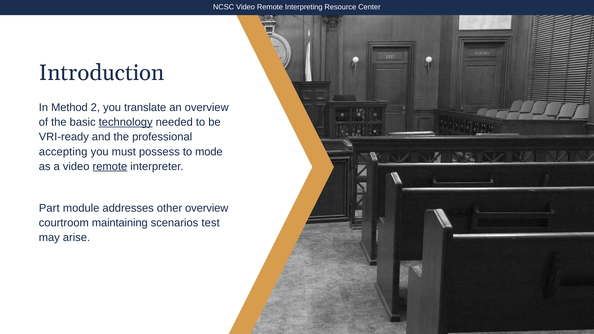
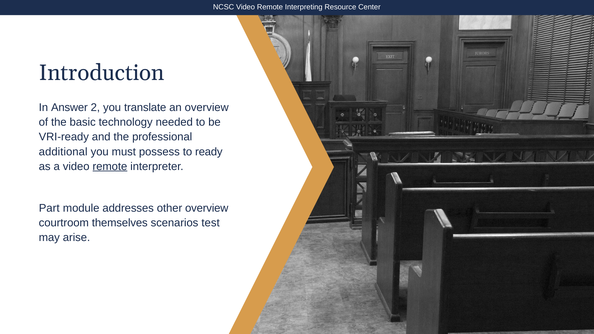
Method: Method -> Answer
technology underline: present -> none
accepting: accepting -> additional
mode: mode -> ready
maintaining: maintaining -> themselves
